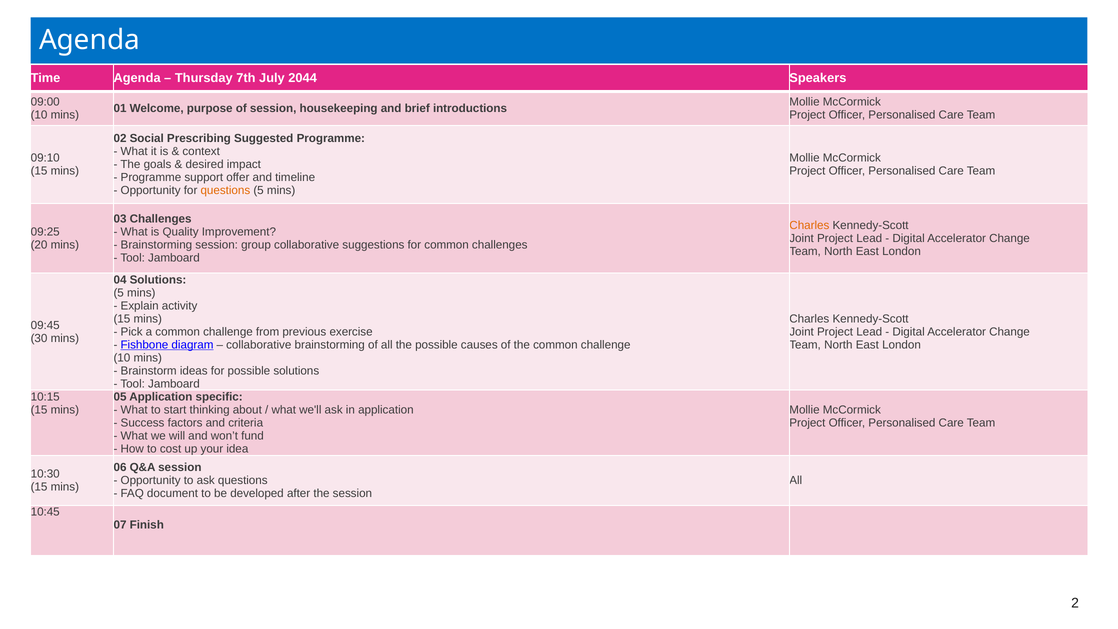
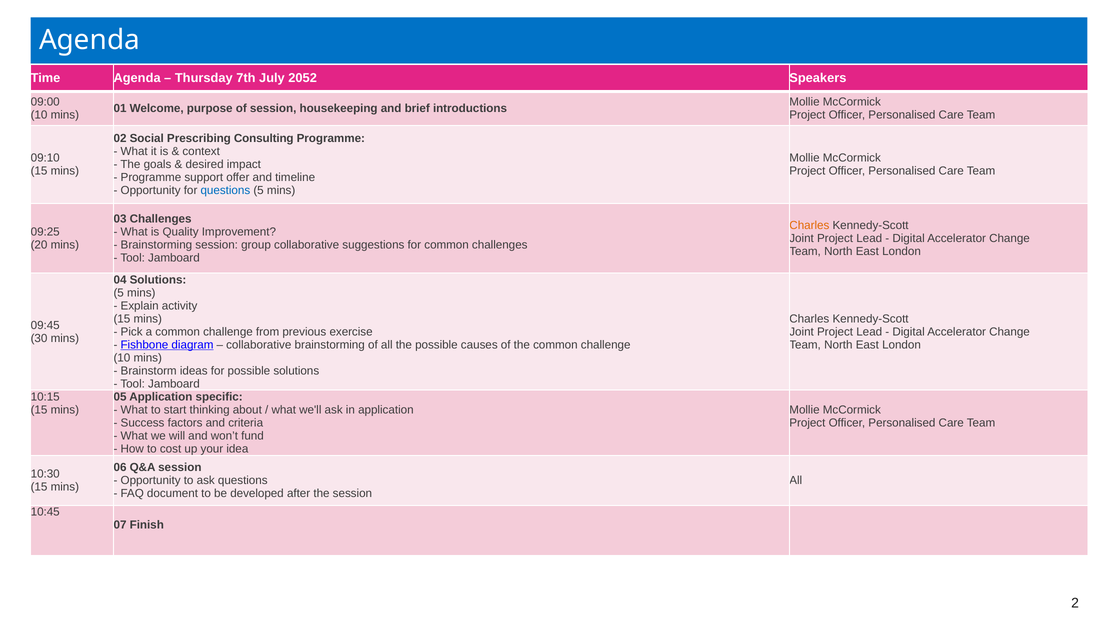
2044: 2044 -> 2052
Suggested: Suggested -> Consulting
questions at (225, 190) colour: orange -> blue
